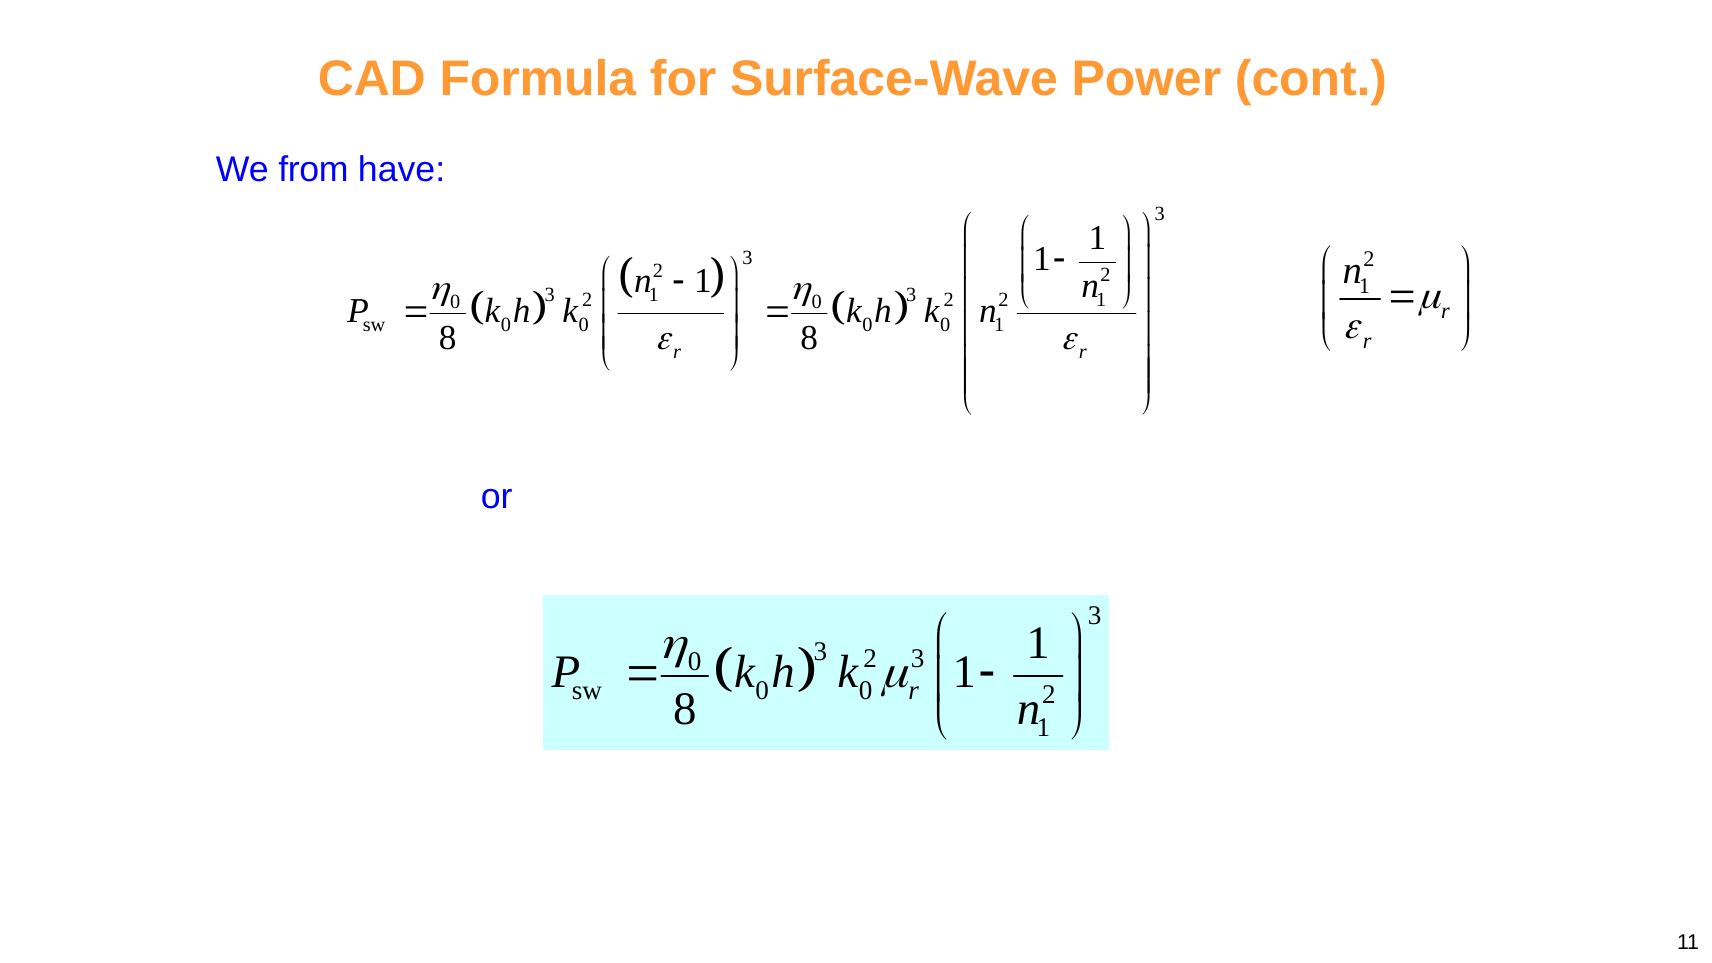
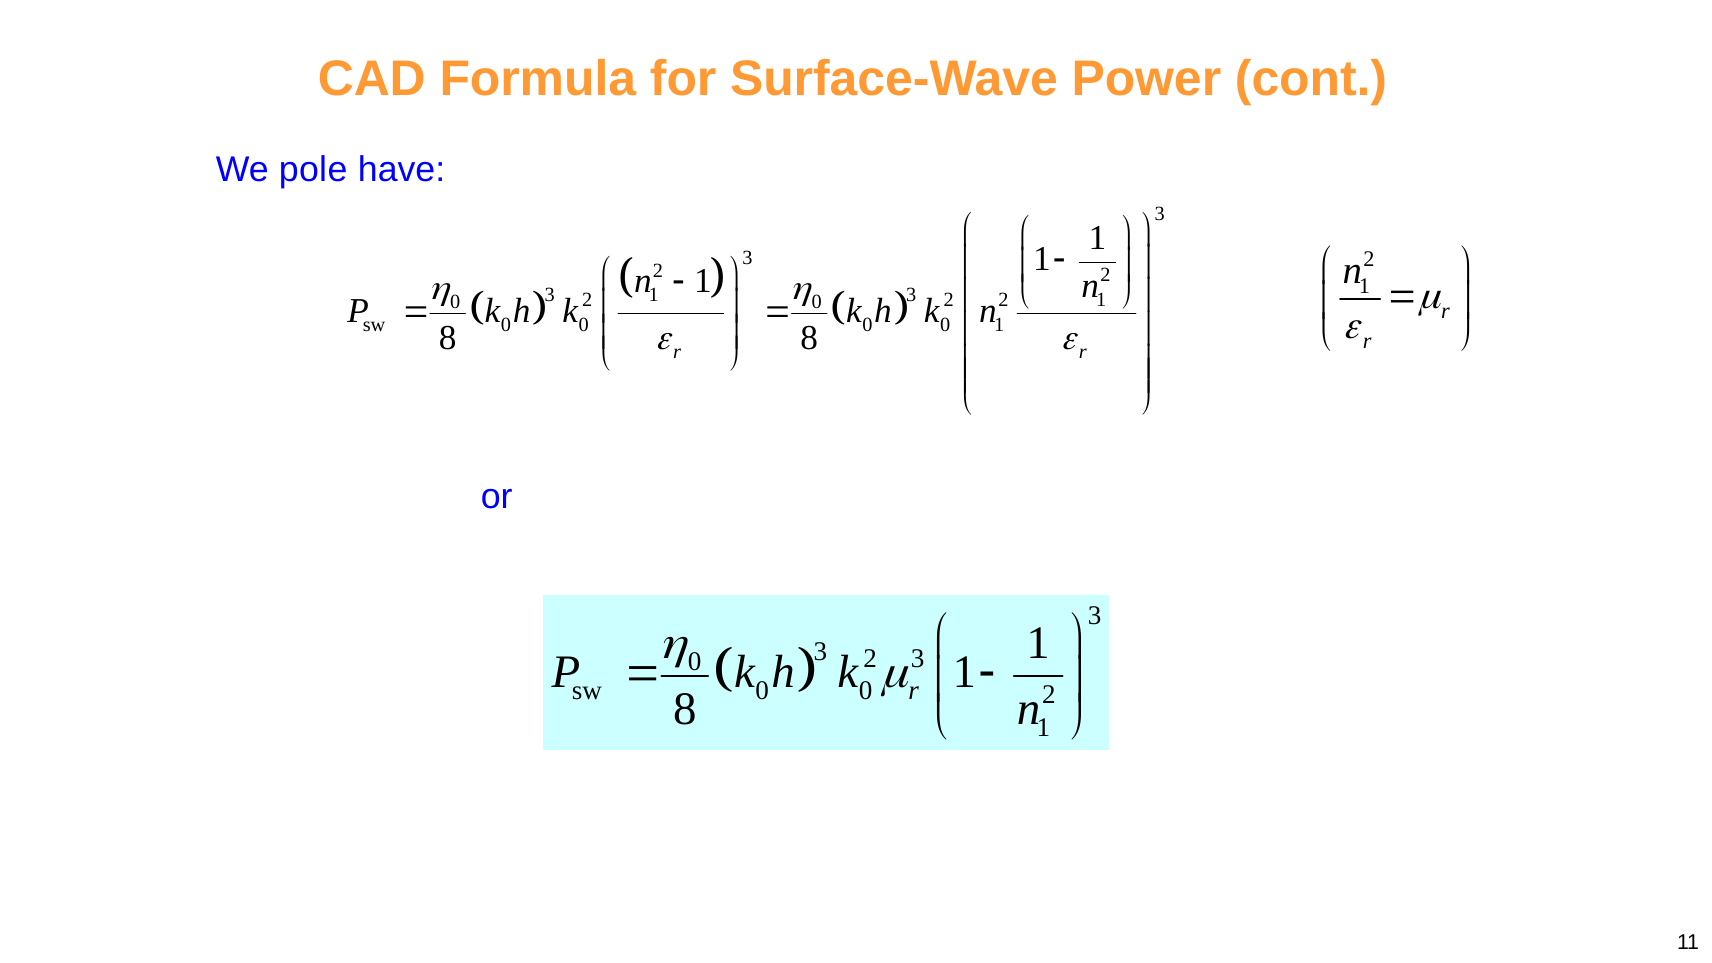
from: from -> pole
